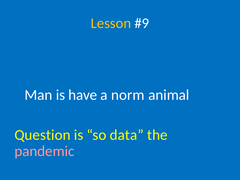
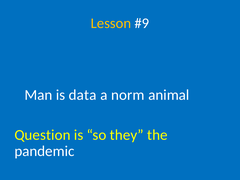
have: have -> data
data: data -> they
pandemic colour: pink -> white
